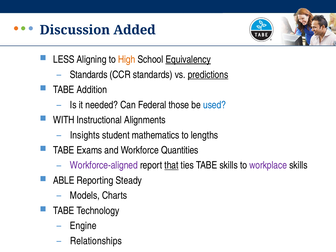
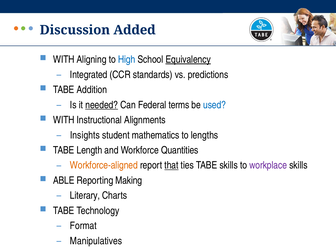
LESS at (64, 60): LESS -> WITH
High colour: orange -> blue
Standards at (89, 75): Standards -> Integrated
predictions underline: present -> none
needed underline: none -> present
those: those -> terms
Exams: Exams -> Length
Workforce-aligned colour: purple -> orange
Steady: Steady -> Making
Models: Models -> Literary
Engine: Engine -> Format
Relationships: Relationships -> Manipulatives
